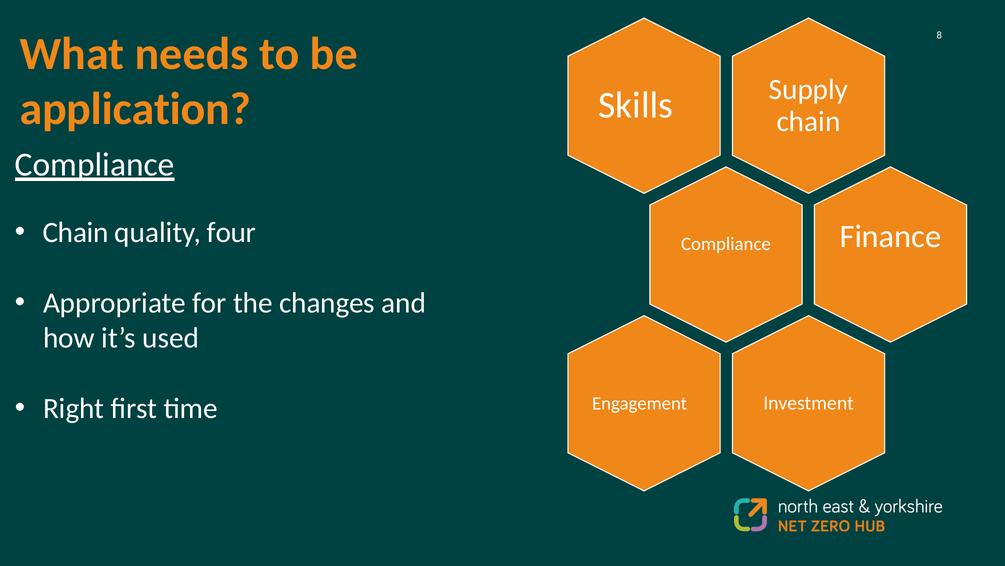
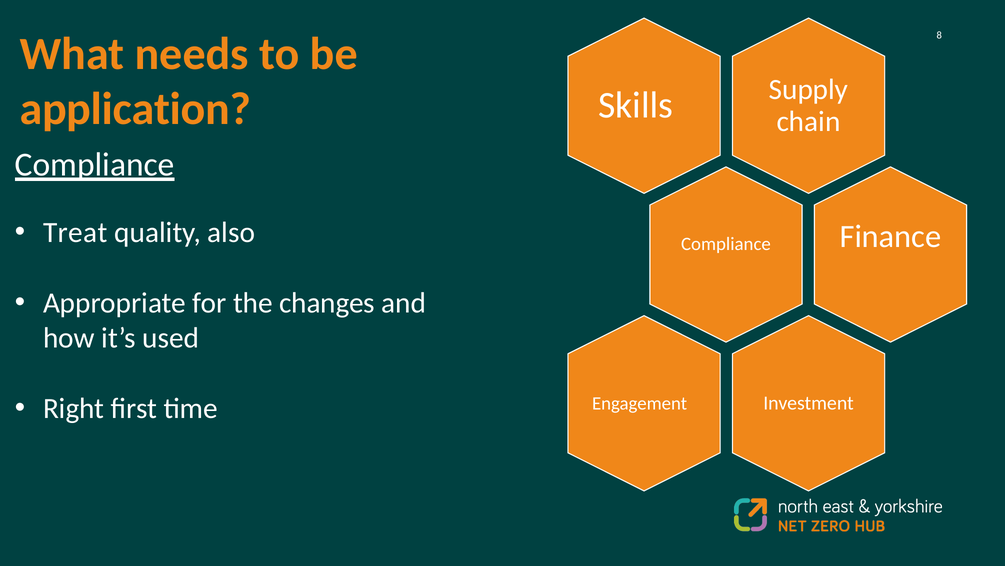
Chain at (76, 232): Chain -> Treat
four: four -> also
